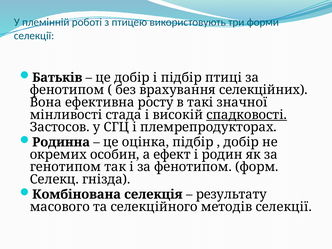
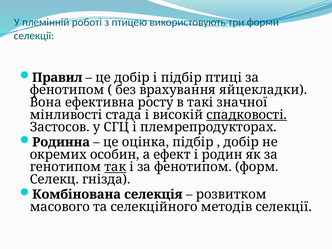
Батьків: Батьків -> Правил
селекційних: селекційних -> яйцекладки
так underline: none -> present
результату: результату -> розвитком
